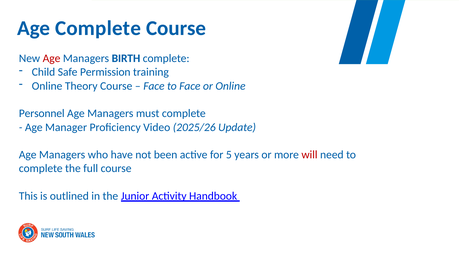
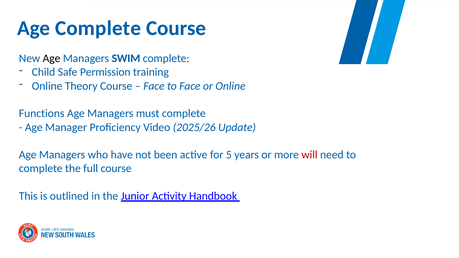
Age at (52, 58) colour: red -> black
BIRTH: BIRTH -> SWIM
Personnel: Personnel -> Functions
